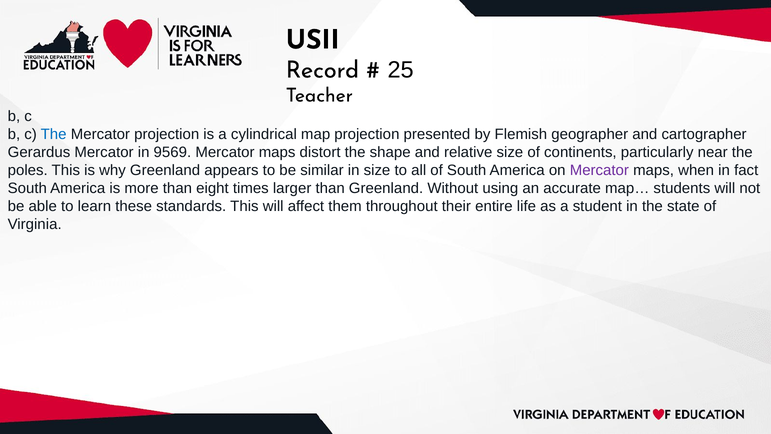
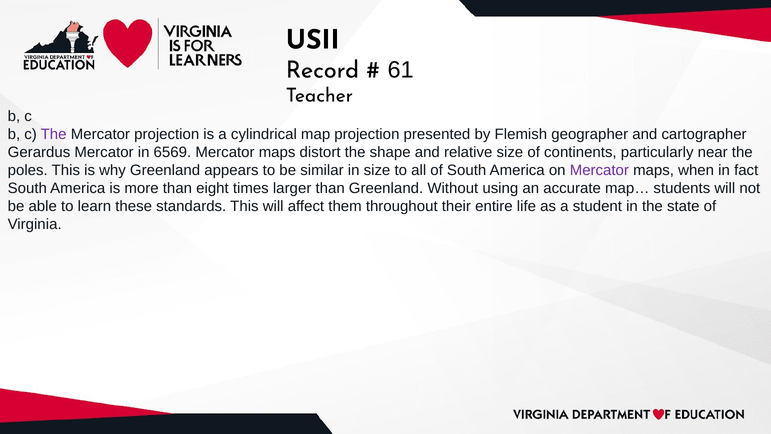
25: 25 -> 61
The at (54, 134) colour: blue -> purple
9569: 9569 -> 6569
